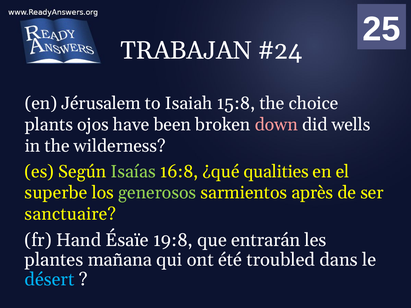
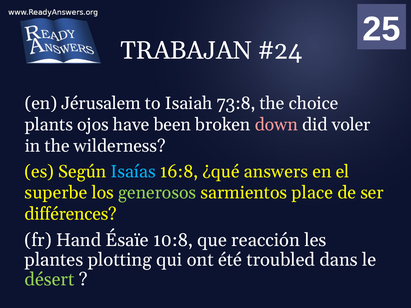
15:8: 15:8 -> 73:8
wells: wells -> voler
Isaías colour: light green -> light blue
qualities: qualities -> answers
après: après -> place
sanctuaire: sanctuaire -> différences
19:8: 19:8 -> 10:8
entrarán: entrarán -> reacción
mañana: mañana -> plotting
désert colour: light blue -> light green
